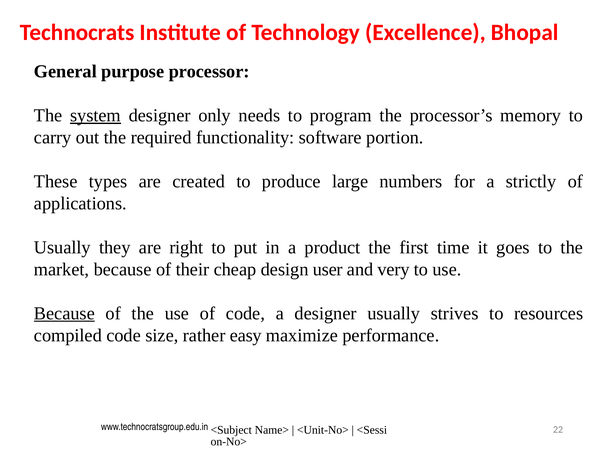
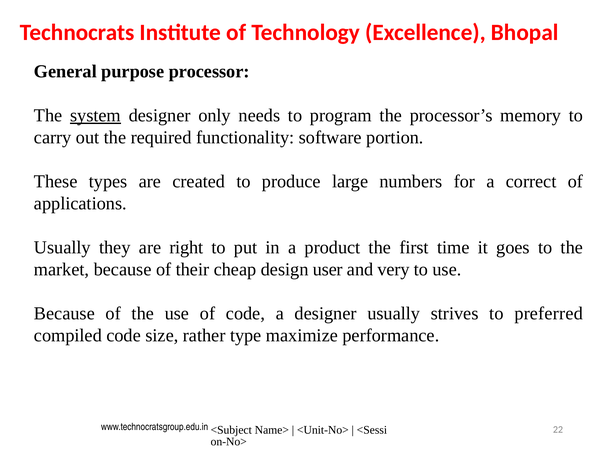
strictly: strictly -> correct
Because at (64, 313) underline: present -> none
resources: resources -> preferred
easy: easy -> type
